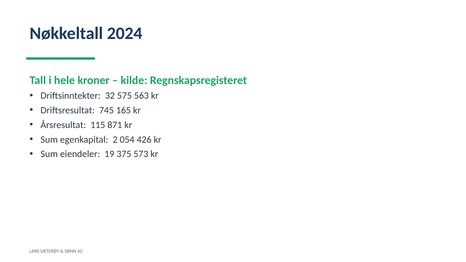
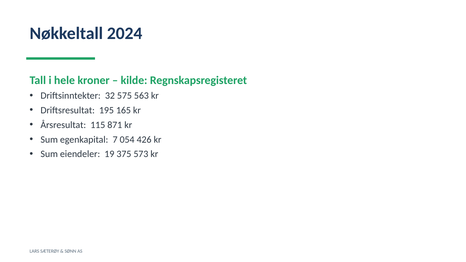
745: 745 -> 195
2: 2 -> 7
